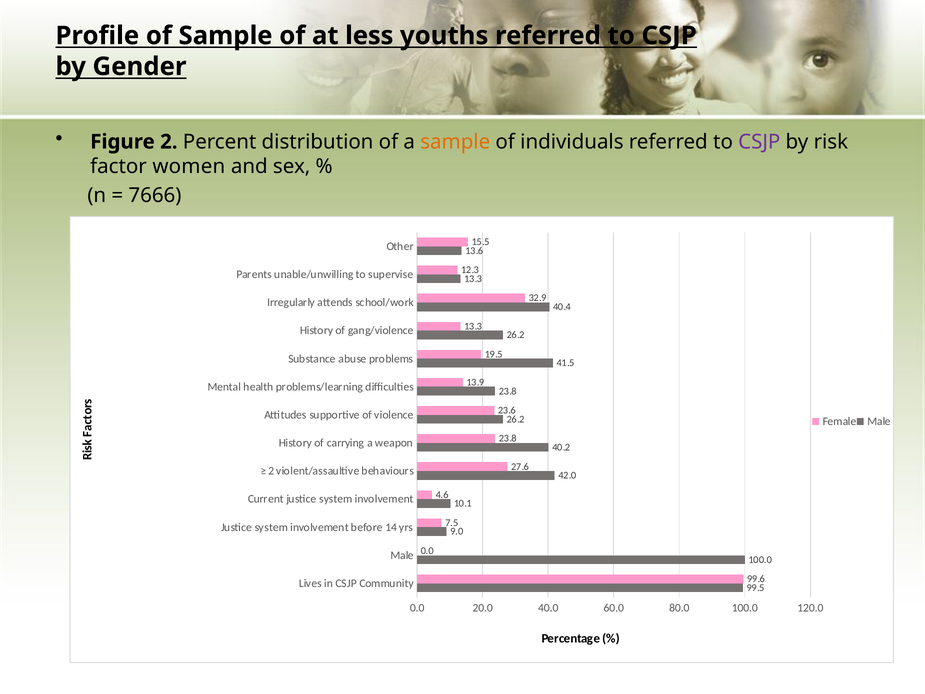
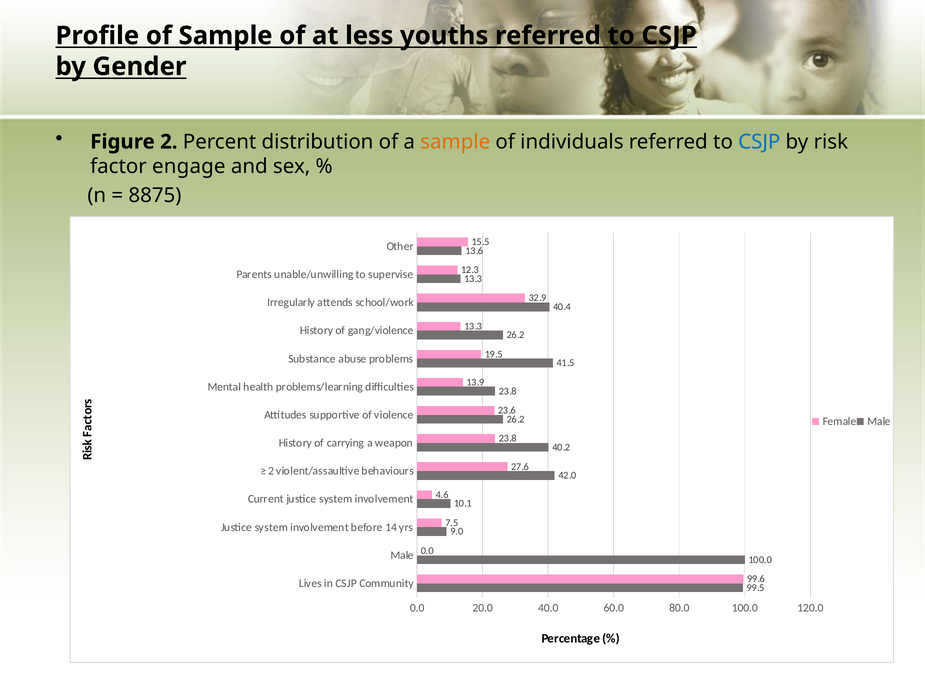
CSJP at (759, 142) colour: purple -> blue
women: women -> engage
7666: 7666 -> 8875
